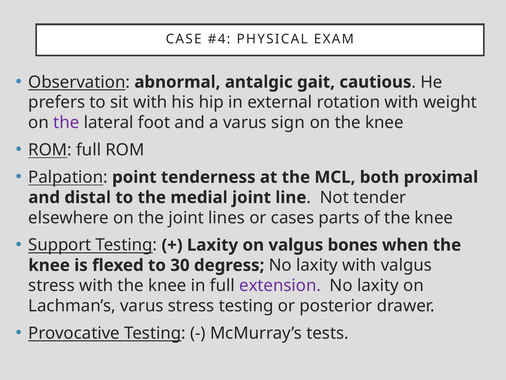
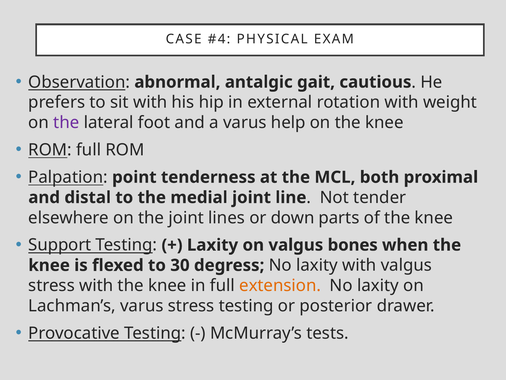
sign: sign -> help
cases: cases -> down
extension colour: purple -> orange
